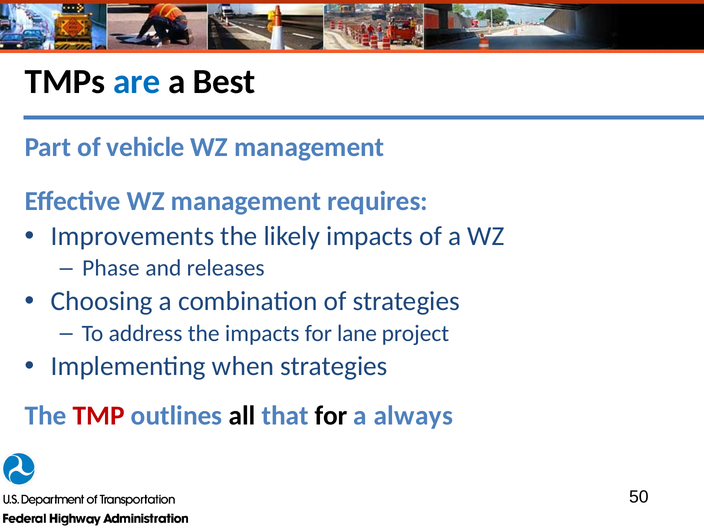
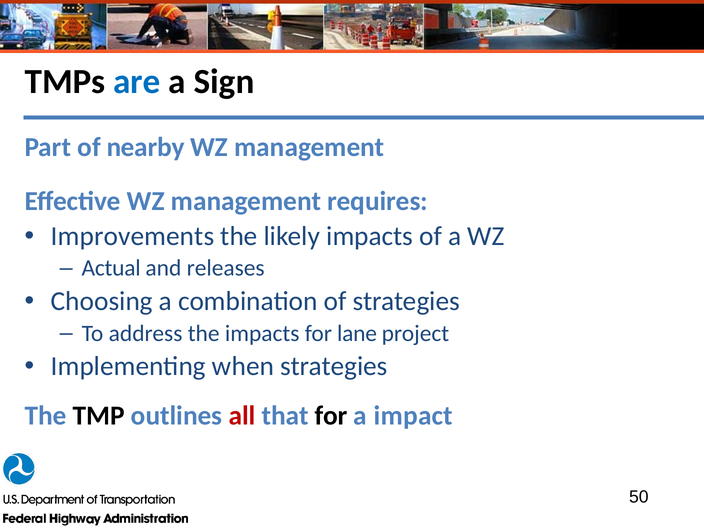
Best: Best -> Sign
vehicle: vehicle -> nearby
Phase: Phase -> Actual
TMP colour: red -> black
all colour: black -> red
always: always -> impact
